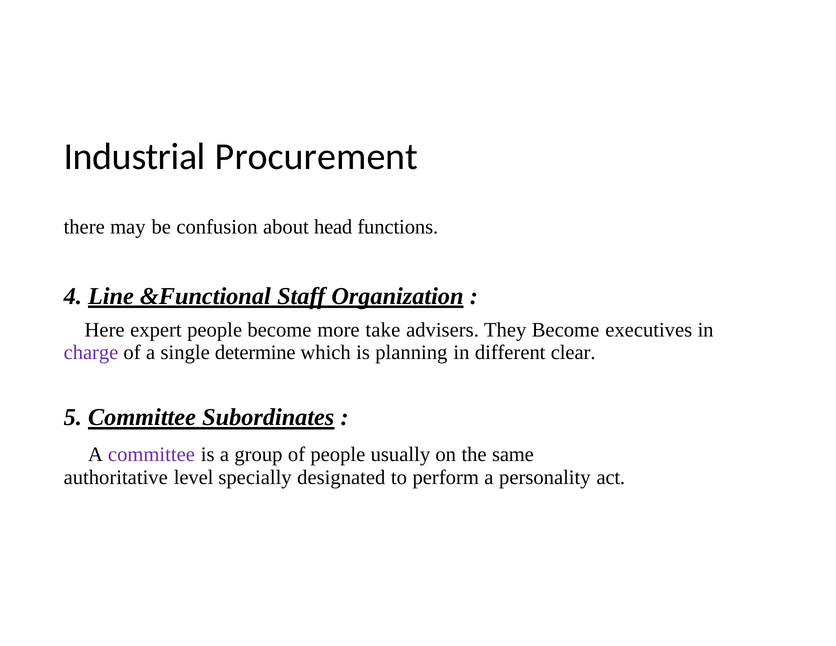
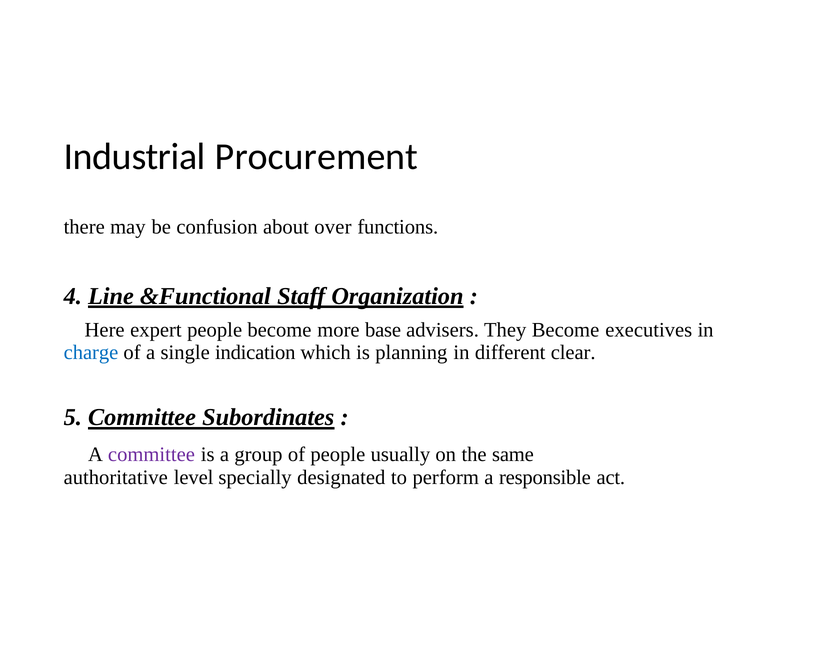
head: head -> over
take: take -> base
charge colour: purple -> blue
determine: determine -> indication
personality: personality -> responsible
